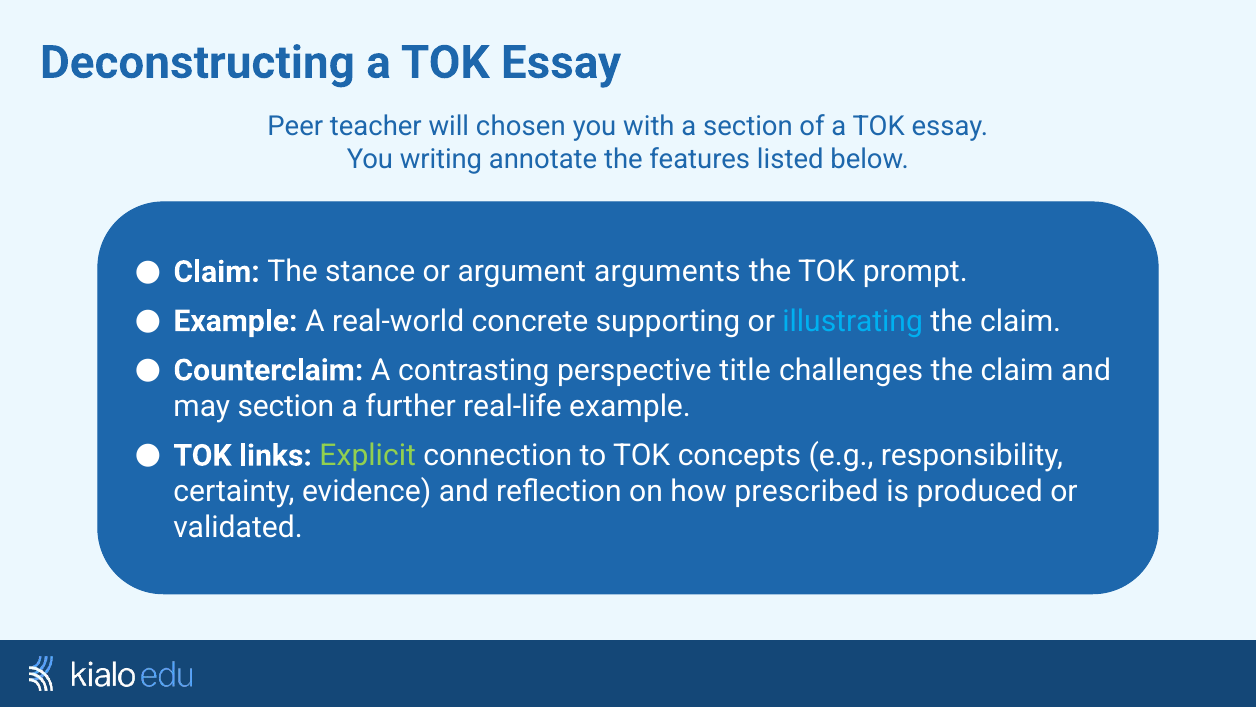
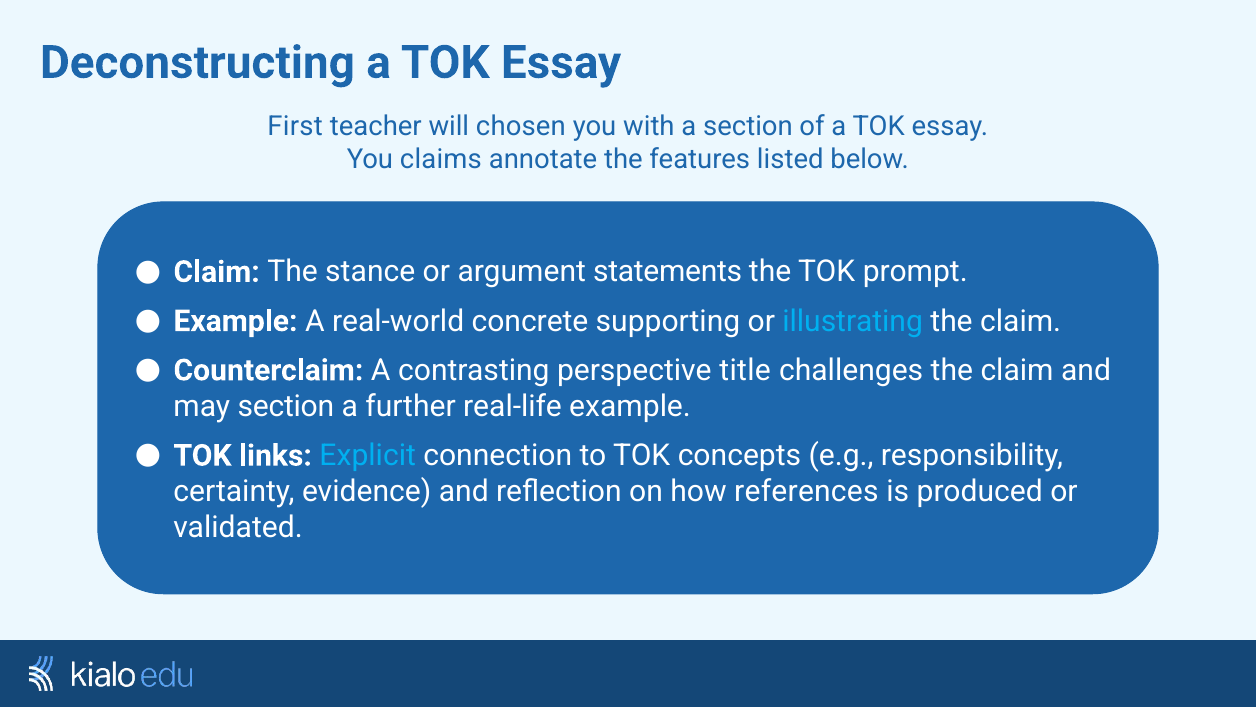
Peer: Peer -> First
writing: writing -> claims
arguments: arguments -> statements
Explicit colour: light green -> light blue
prescribed: prescribed -> references
